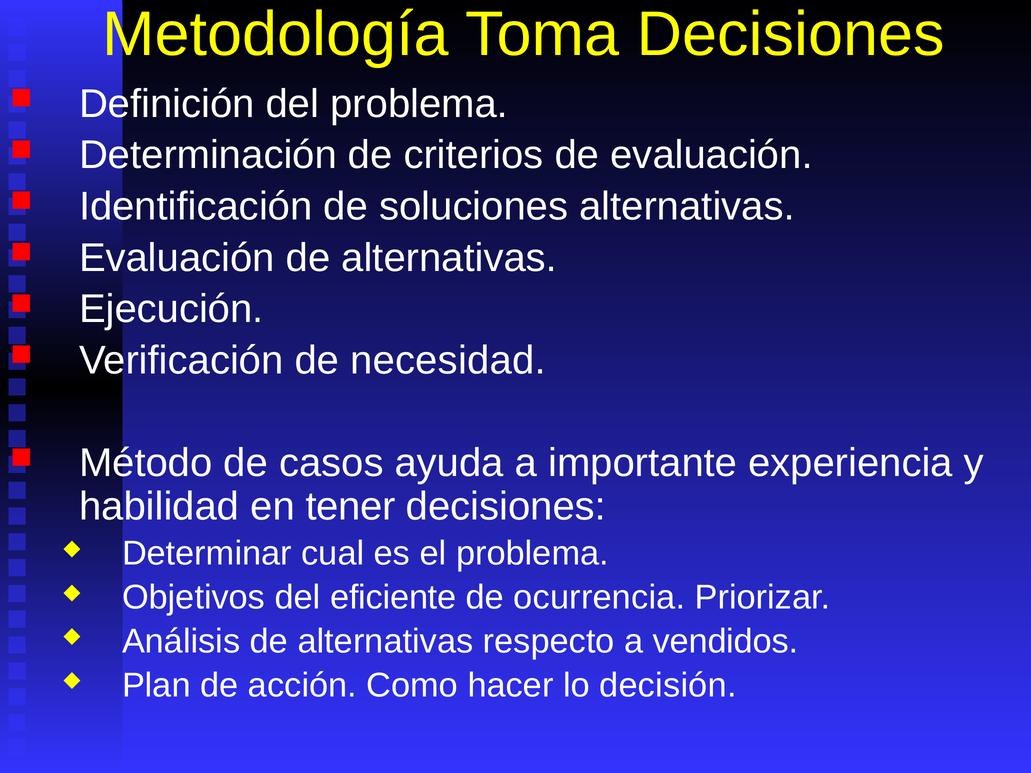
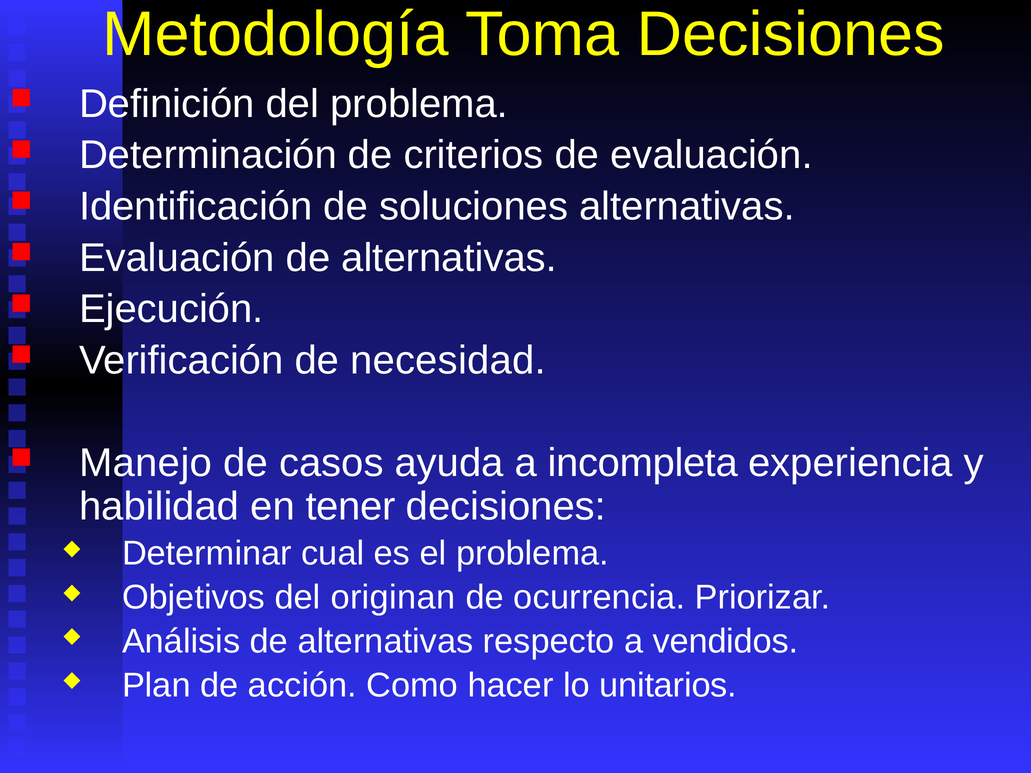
Método: Método -> Manejo
importante: importante -> incompleta
eficiente: eficiente -> originan
decisión: decisión -> unitarios
